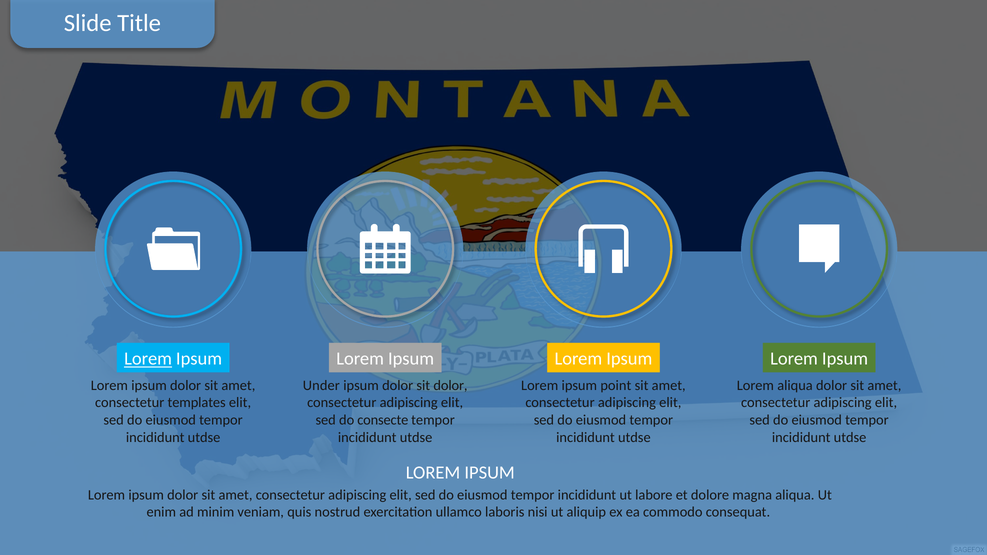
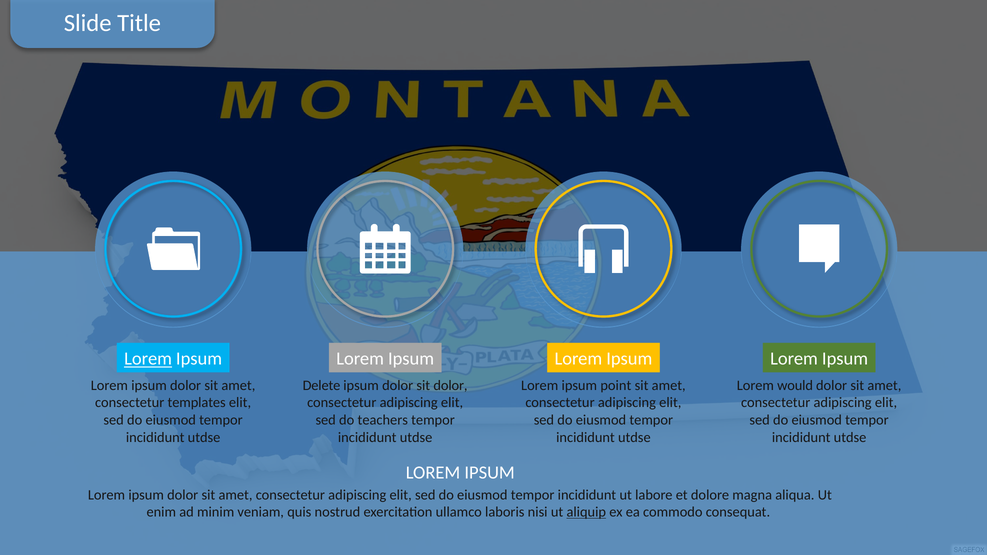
Under: Under -> Delete
Lorem aliqua: aliqua -> would
consecte: consecte -> teachers
aliquip underline: none -> present
